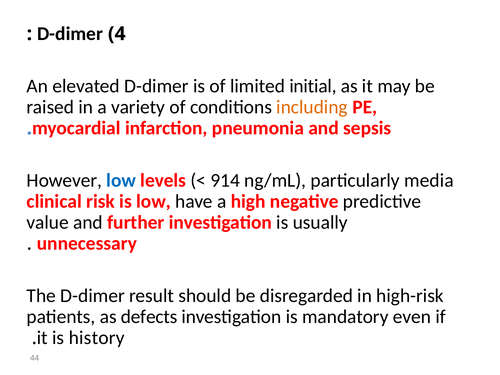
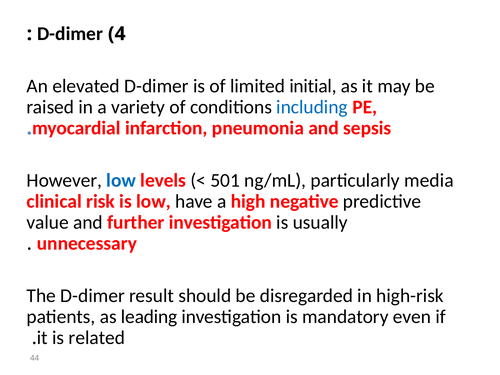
including colour: orange -> blue
914: 914 -> 501
defects: defects -> leading
history: history -> related
